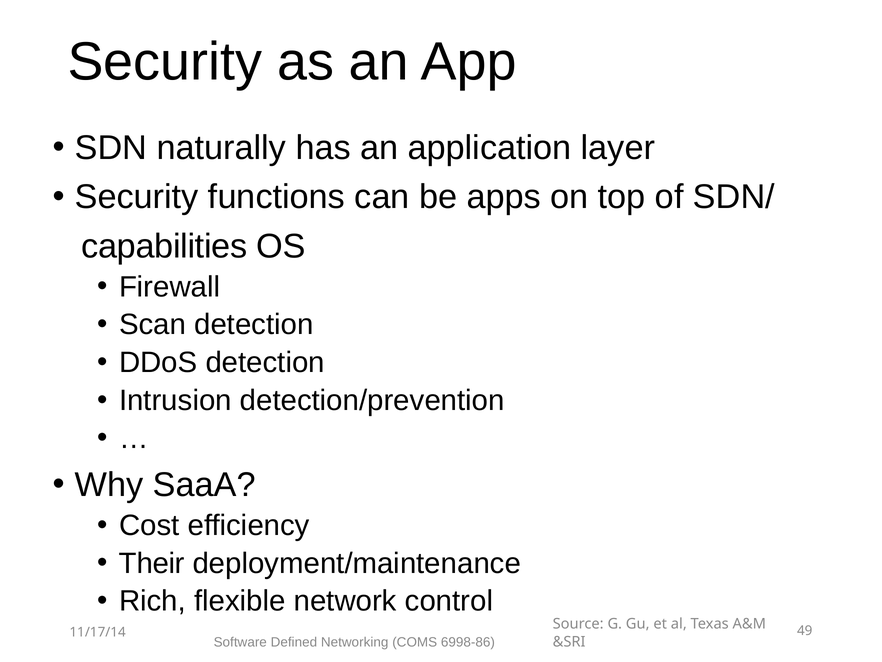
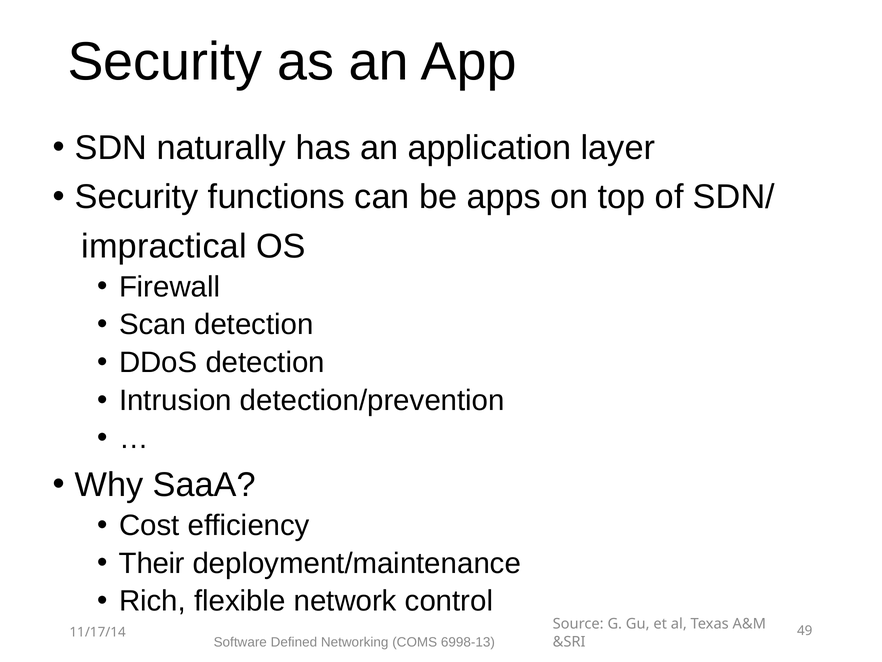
capabilities: capabilities -> impractical
6998-86: 6998-86 -> 6998-13
